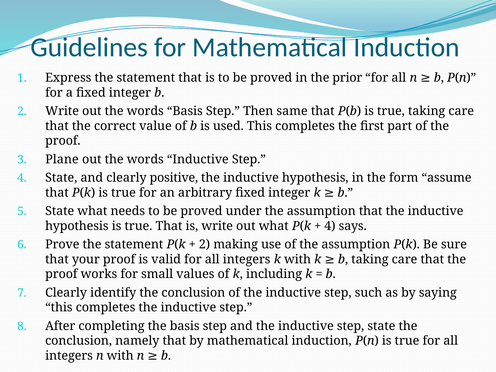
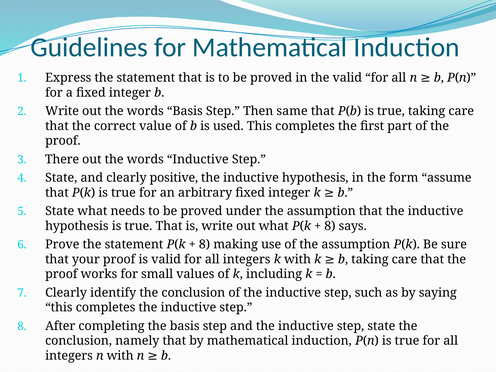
the prior: prior -> valid
Plane: Plane -> There
4 at (330, 226): 4 -> 8
2 at (204, 244): 2 -> 8
